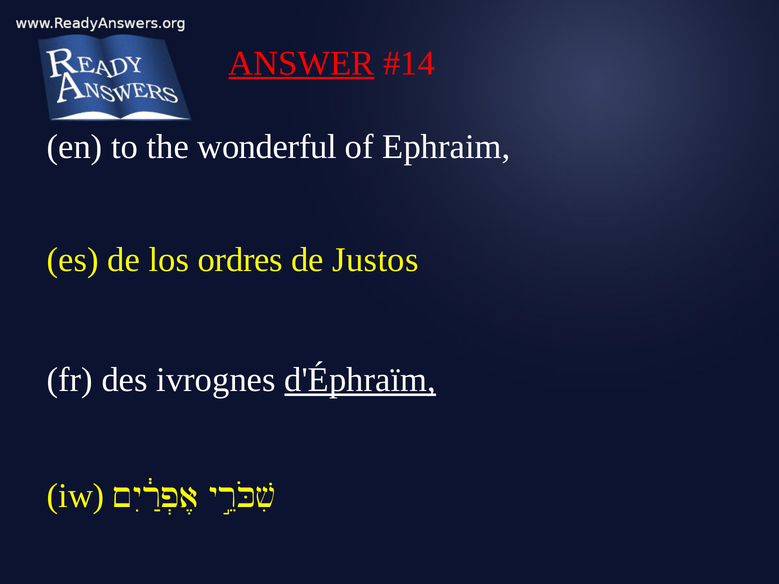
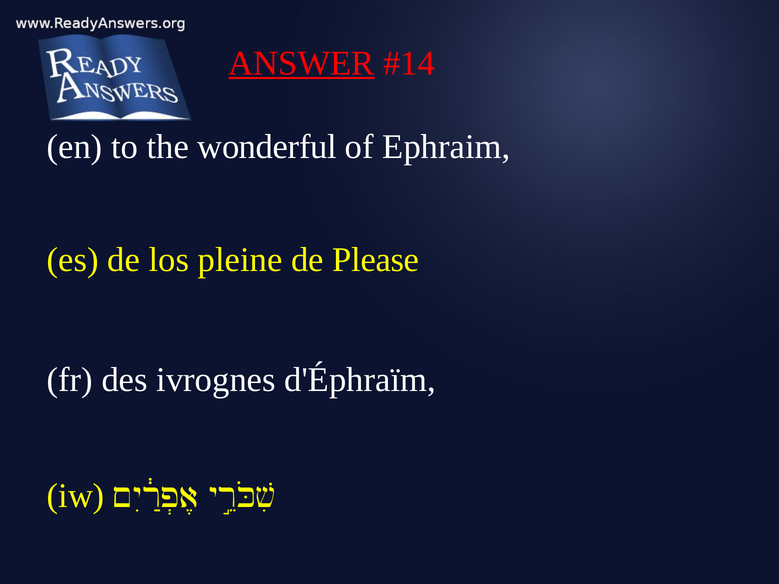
ordres: ordres -> pleine
Justos: Justos -> Please
d'Éphraïm underline: present -> none
